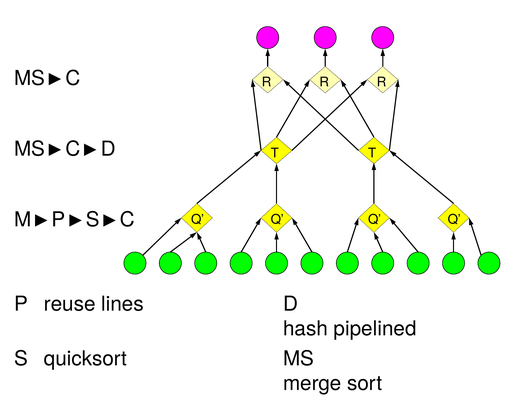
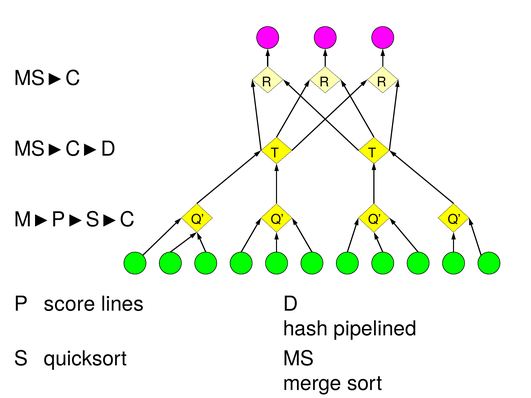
reuse: reuse -> score
